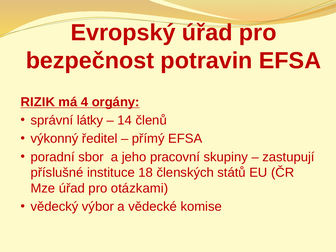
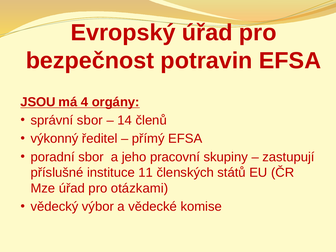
RIZIK: RIZIK -> JSOU
správní látky: látky -> sbor
18: 18 -> 11
